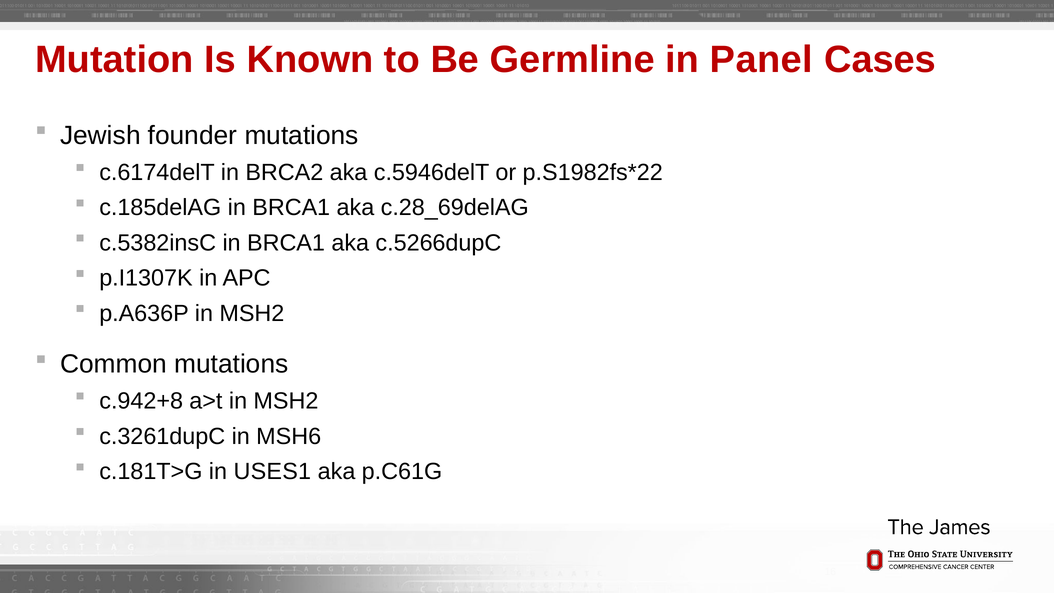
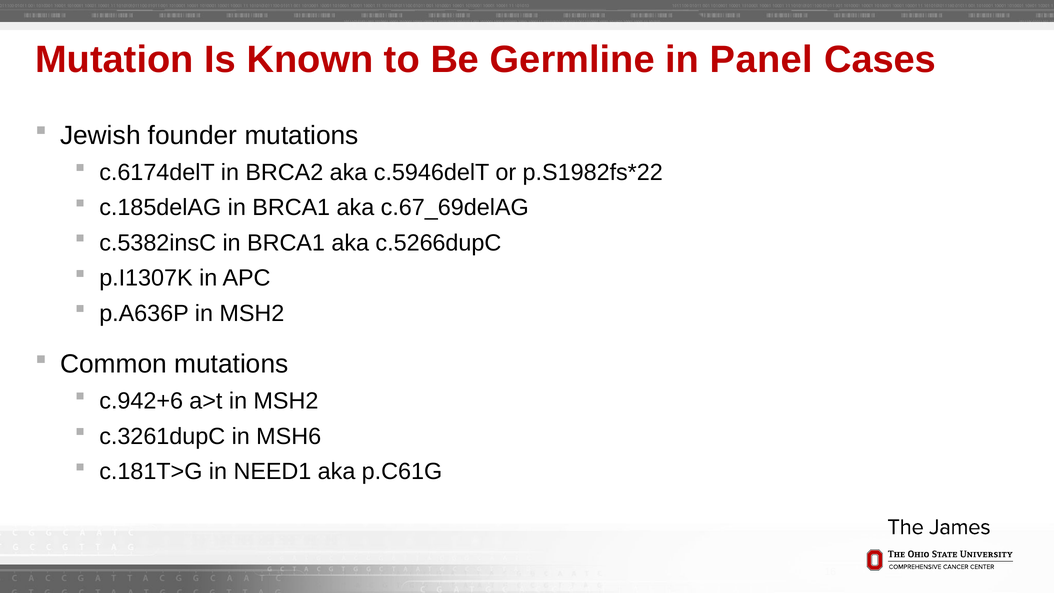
c.28_69delAG: c.28_69delAG -> c.67_69delAG
c.942+8: c.942+8 -> c.942+6
USES1: USES1 -> NEED1
